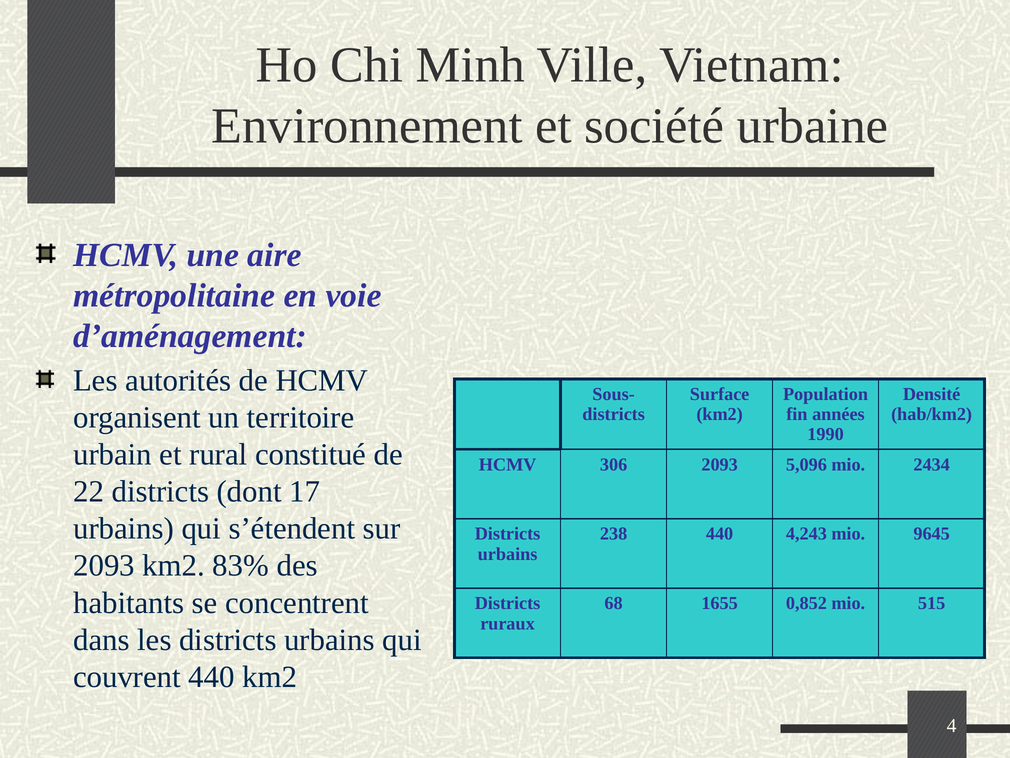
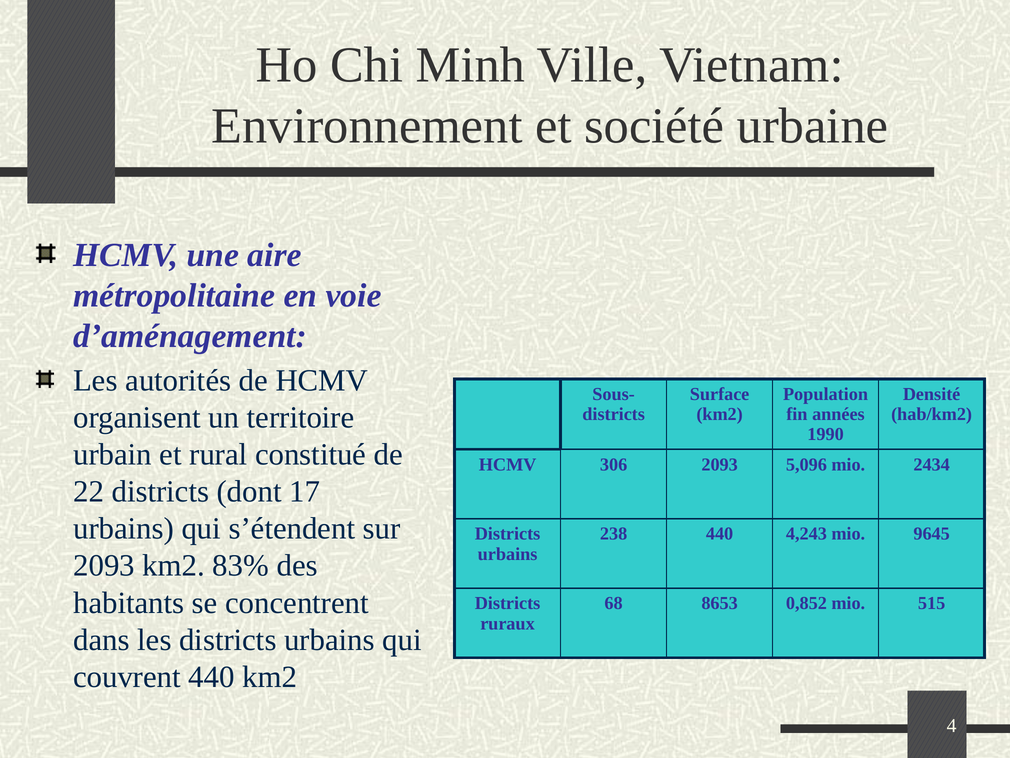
1655: 1655 -> 8653
